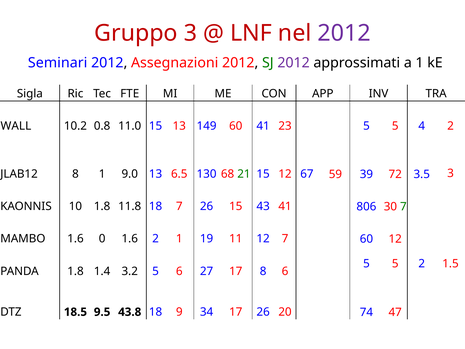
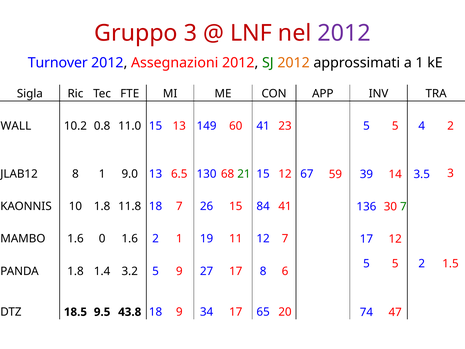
Seminari: Seminari -> Turnover
2012 at (294, 63) colour: purple -> orange
72: 72 -> 14
43: 43 -> 84
806: 806 -> 136
7 60: 60 -> 17
5 6: 6 -> 9
17 26: 26 -> 65
